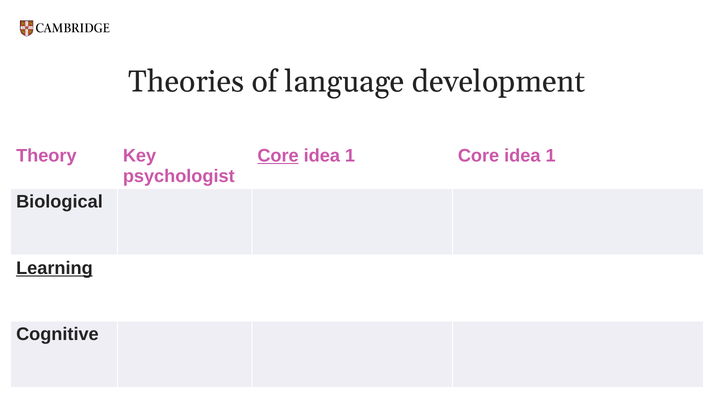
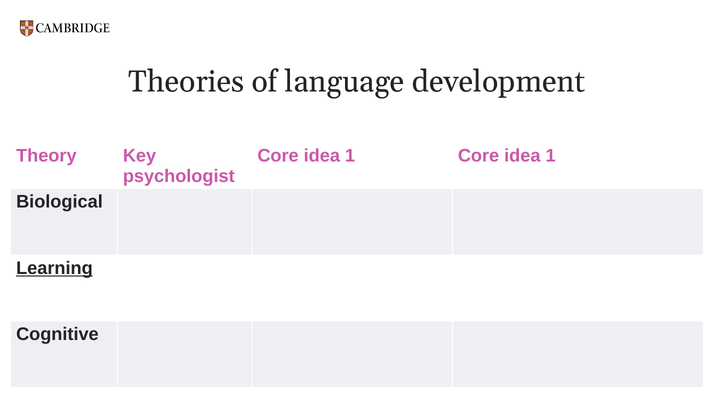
Core at (278, 156) underline: present -> none
